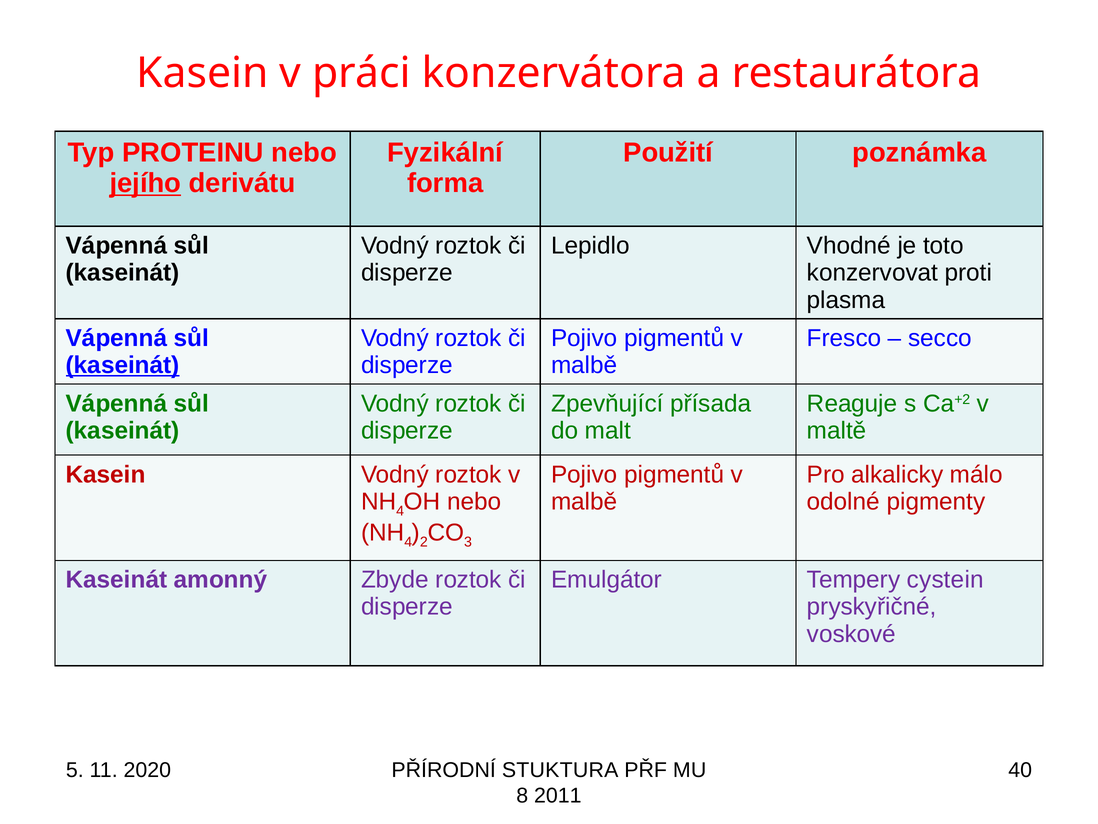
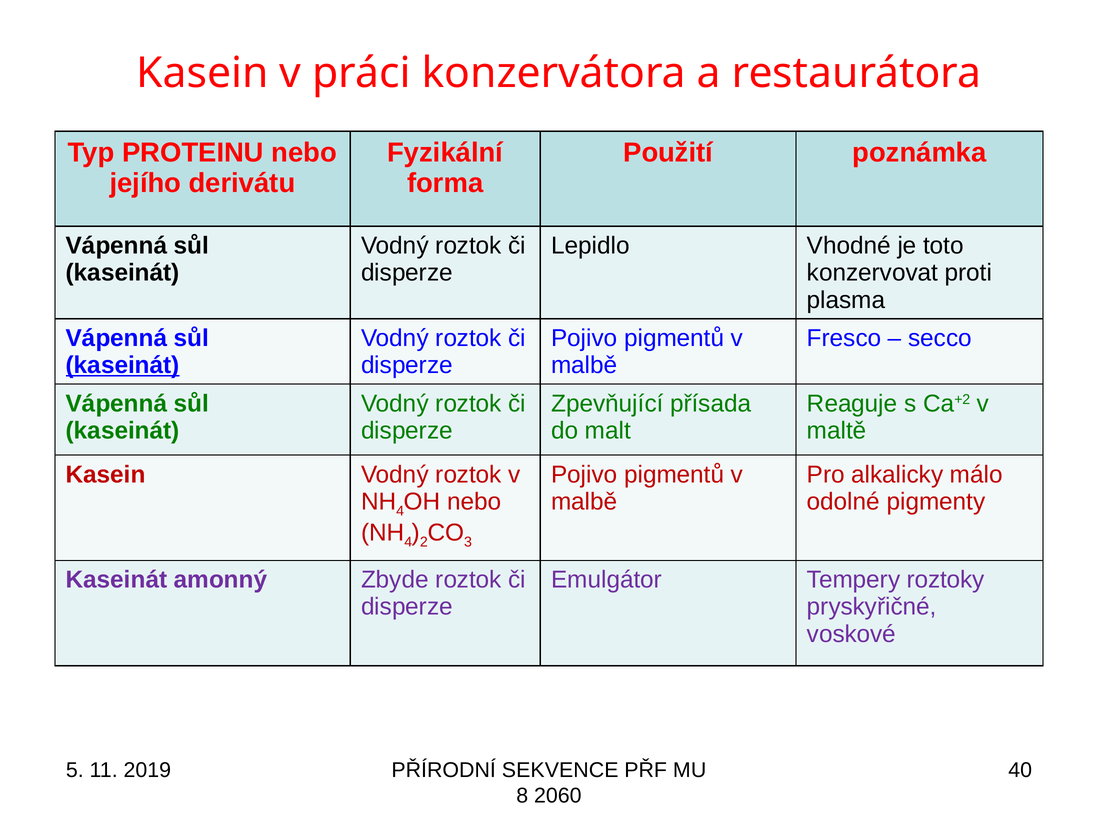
jejího underline: present -> none
cystein: cystein -> roztoky
2020: 2020 -> 2019
STUKTURA: STUKTURA -> SEKVENCE
2011: 2011 -> 2060
